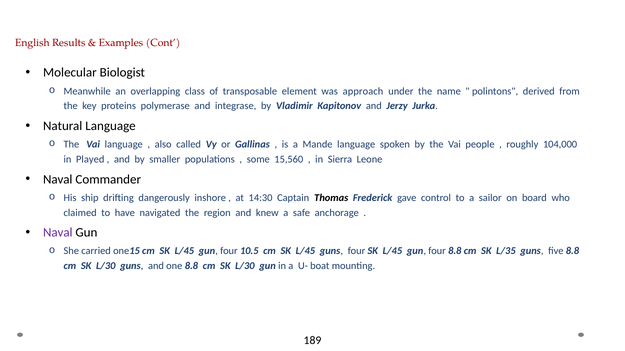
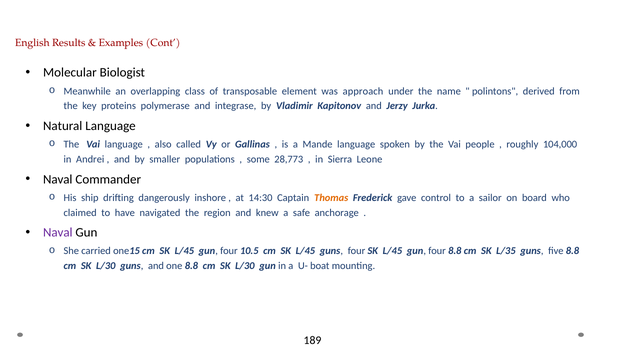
Played: Played -> Andrei
15,560: 15,560 -> 28,773
Thomas colour: black -> orange
